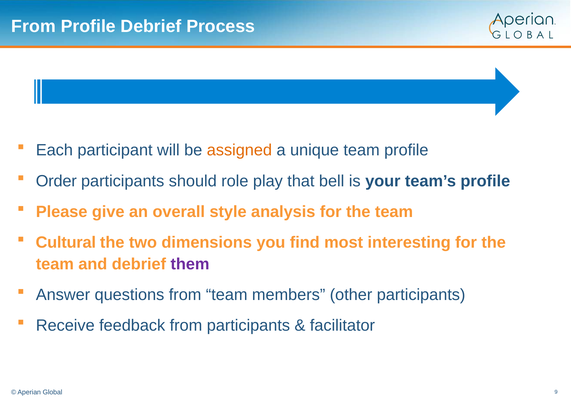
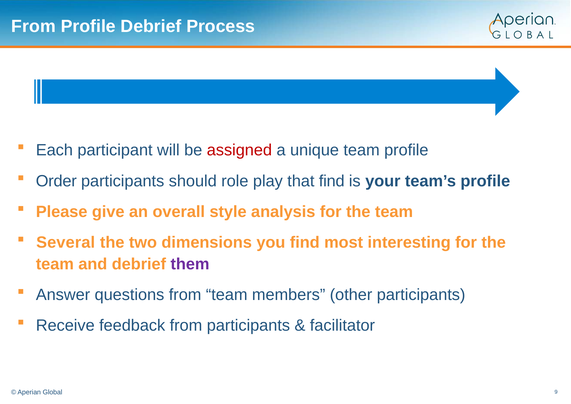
assigned colour: orange -> red
that bell: bell -> find
Cultural: Cultural -> Several
